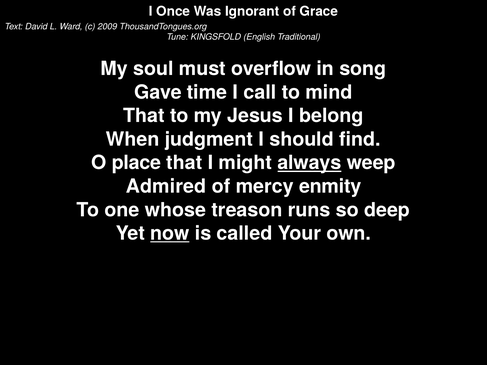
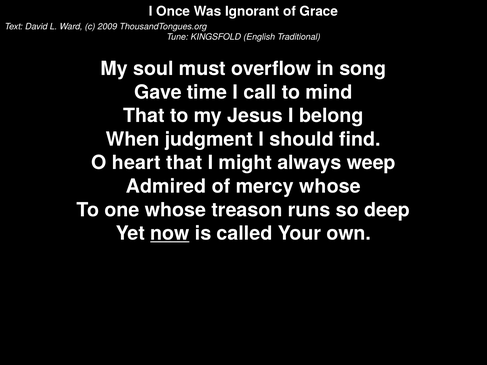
place: place -> heart
always underline: present -> none
mercy enmity: enmity -> whose
